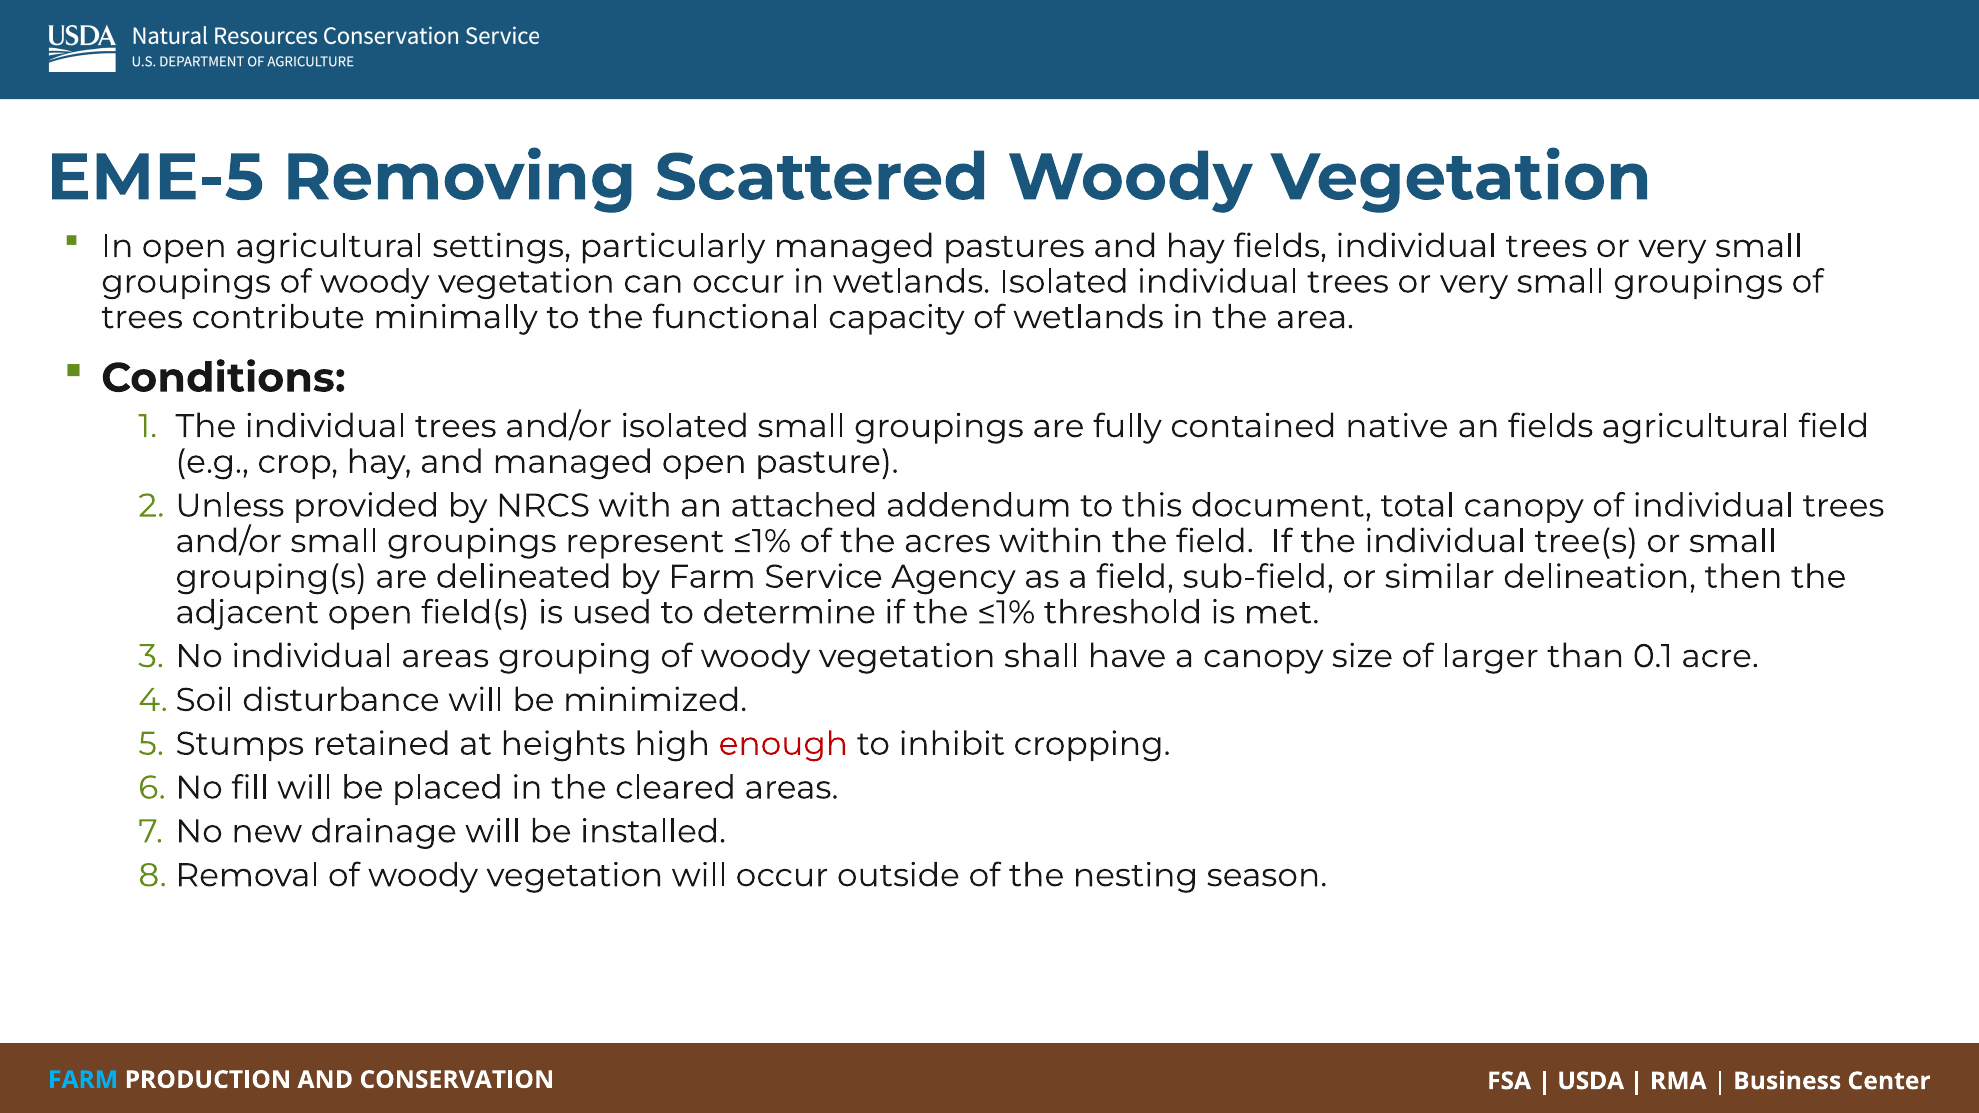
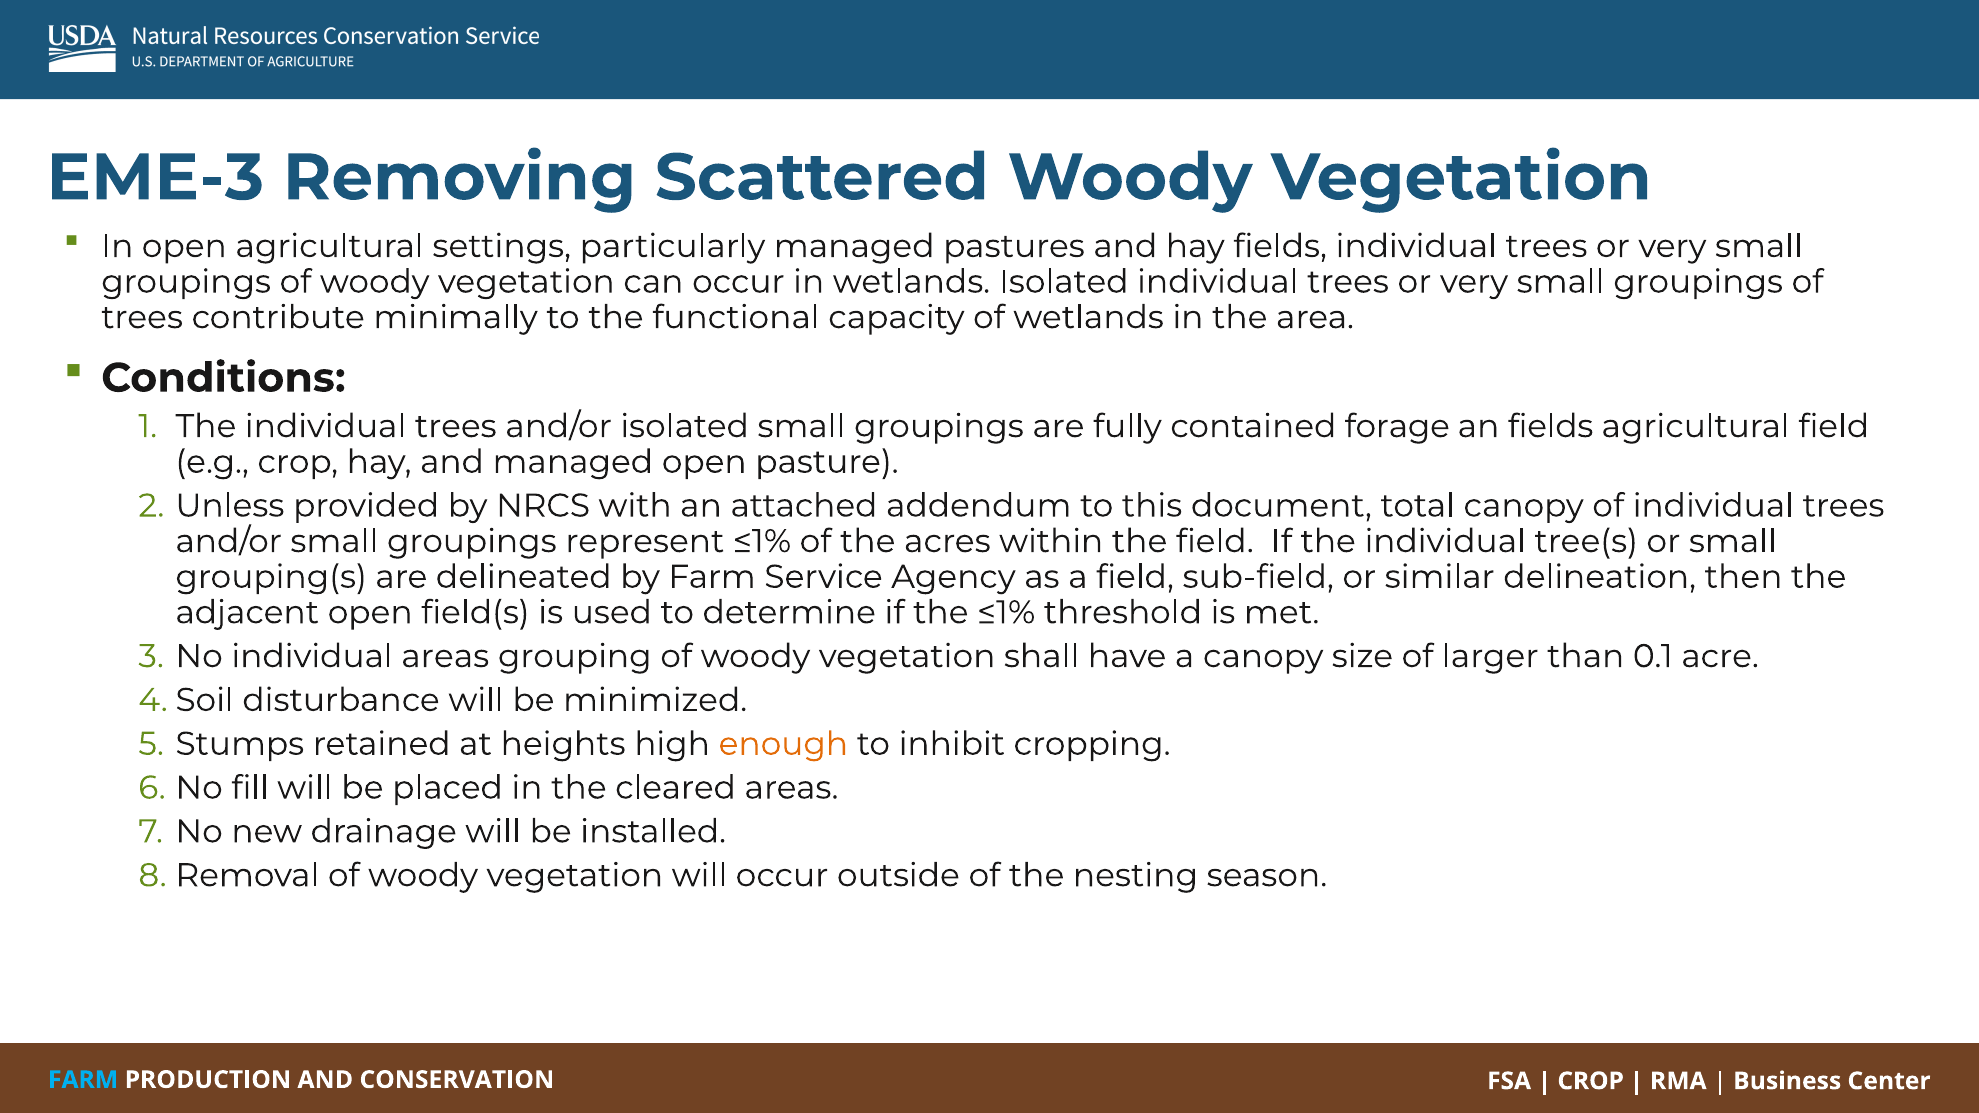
EME-5: EME-5 -> EME-3
native: native -> forage
enough colour: red -> orange
USDA at (1591, 1081): USDA -> CROP
